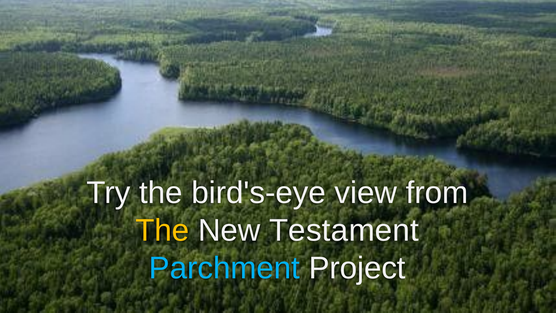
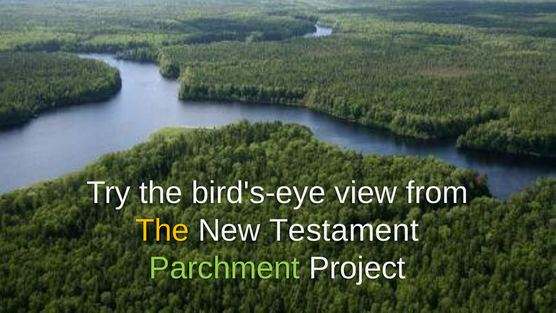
Parchment colour: light blue -> light green
